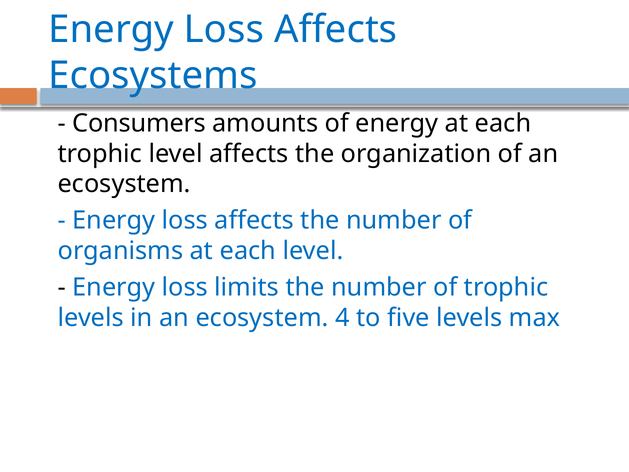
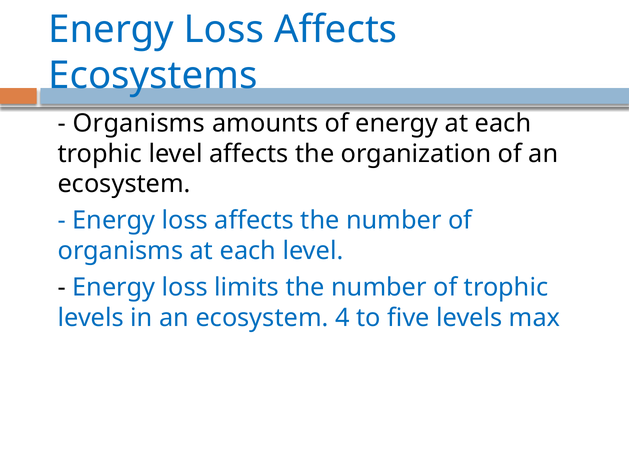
Consumers at (139, 123): Consumers -> Organisms
